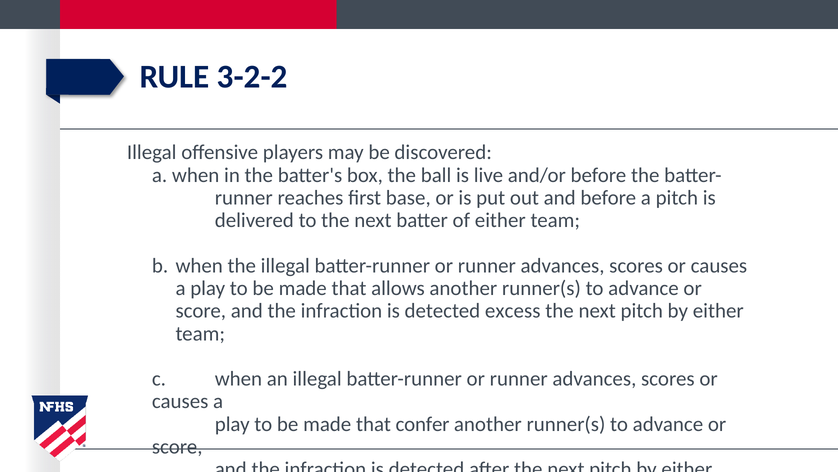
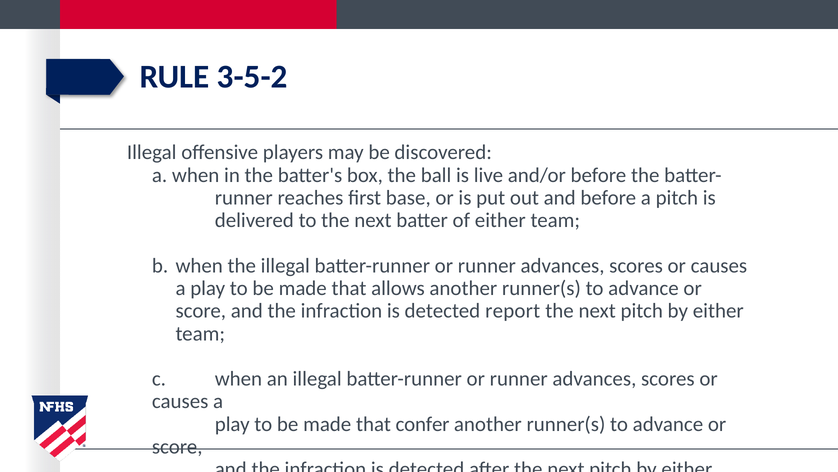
3-2-2: 3-2-2 -> 3-5-2
excess: excess -> report
